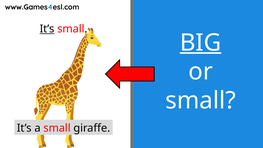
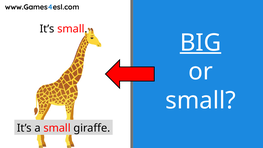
It’s at (47, 29) underline: present -> none
